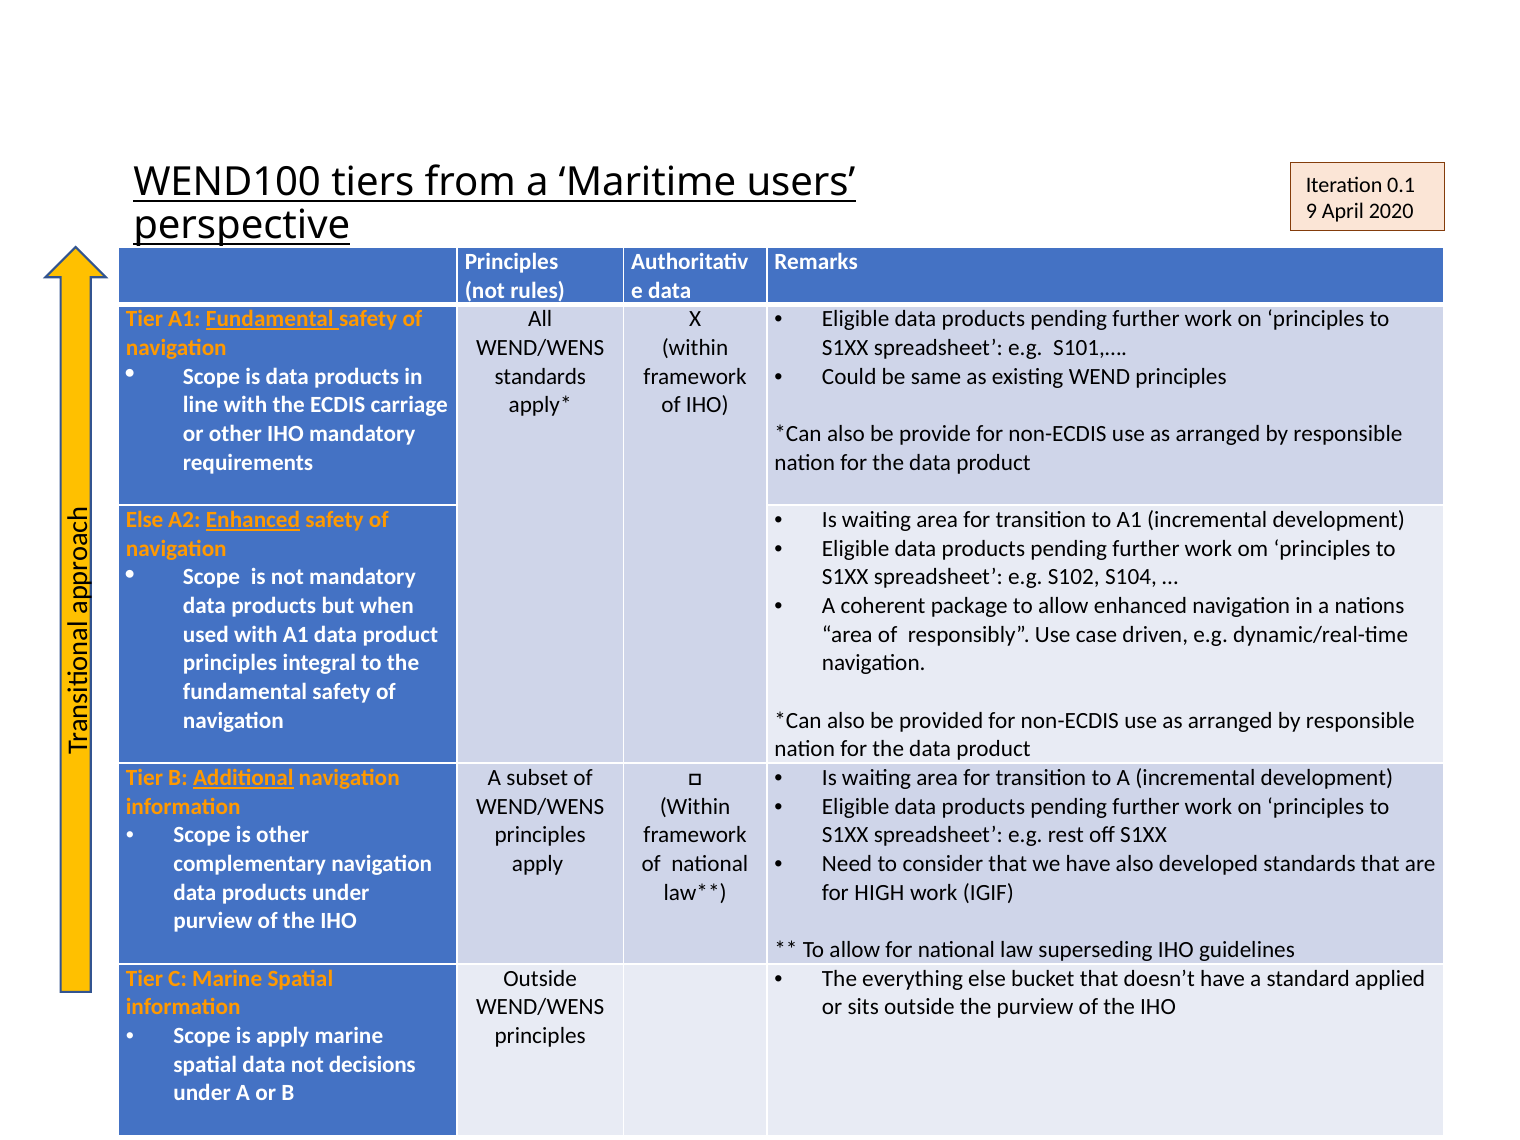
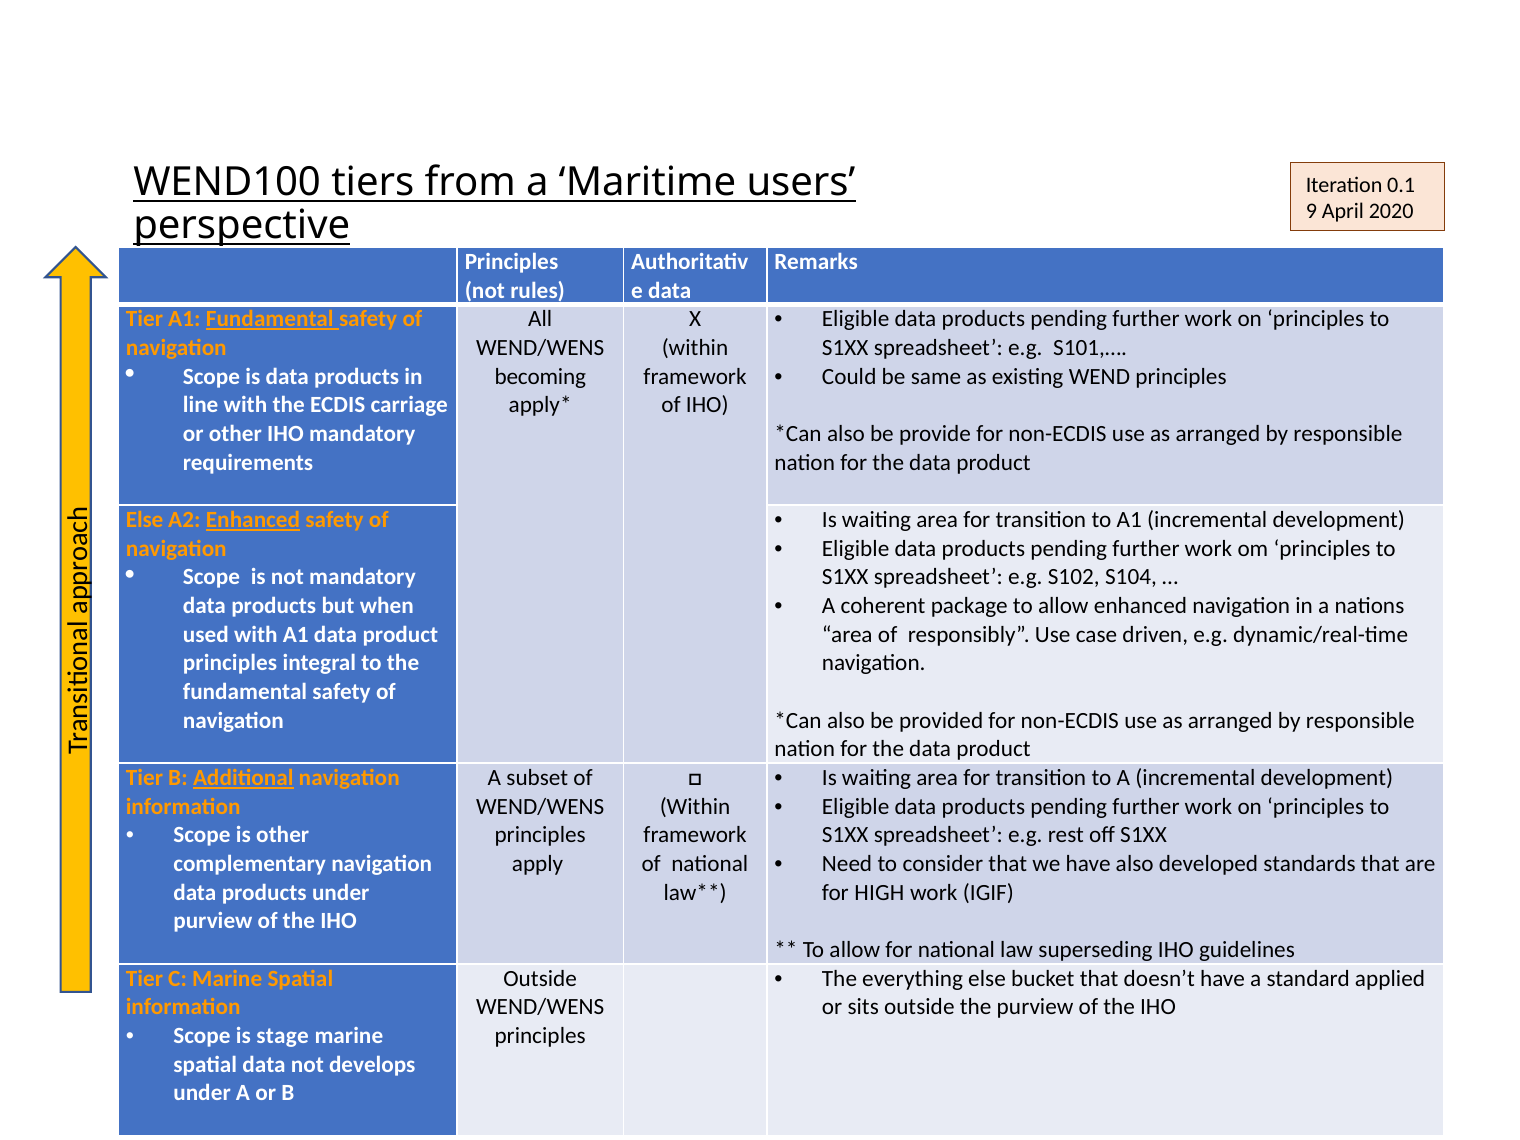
standards at (540, 376): standards -> becoming
is apply: apply -> stage
decisions: decisions -> develops
